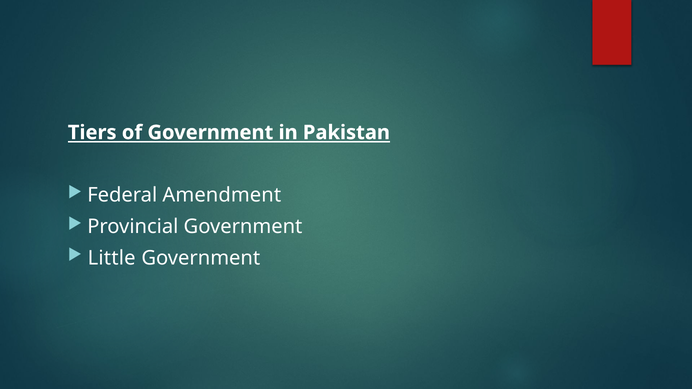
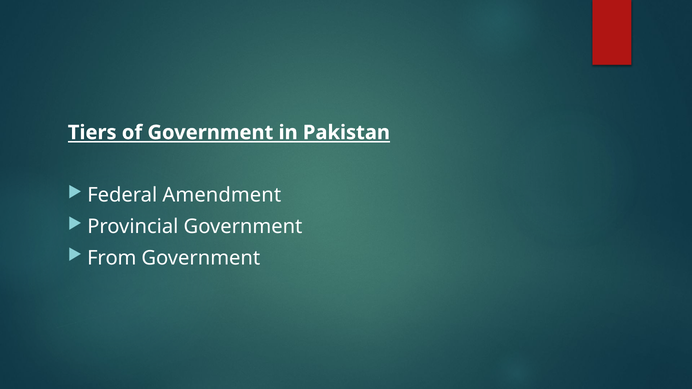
Little: Little -> From
